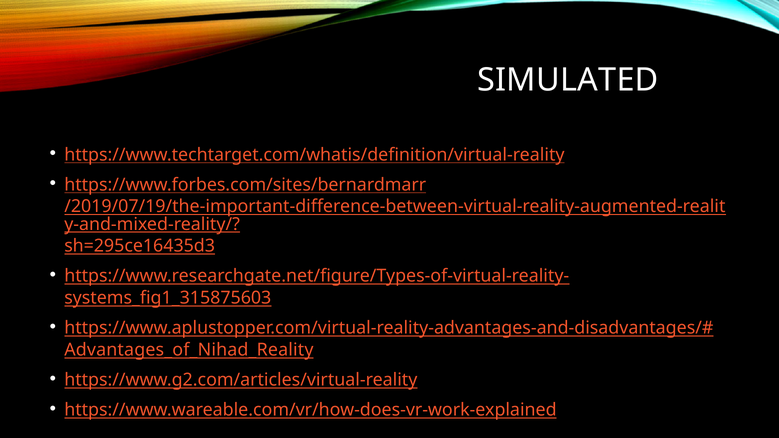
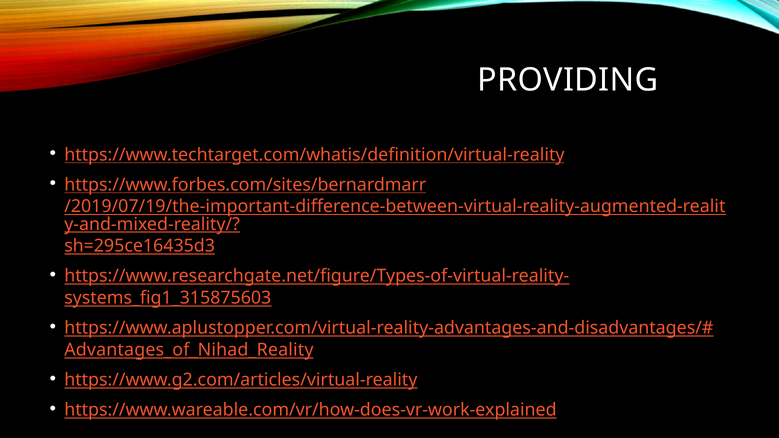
SIMULATED: SIMULATED -> PROVIDING
